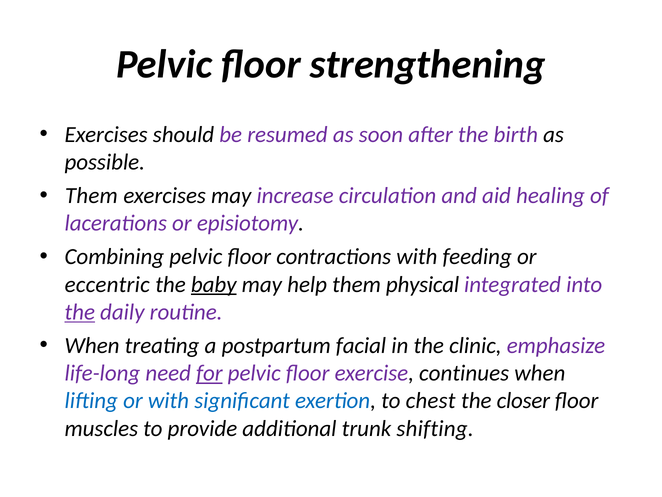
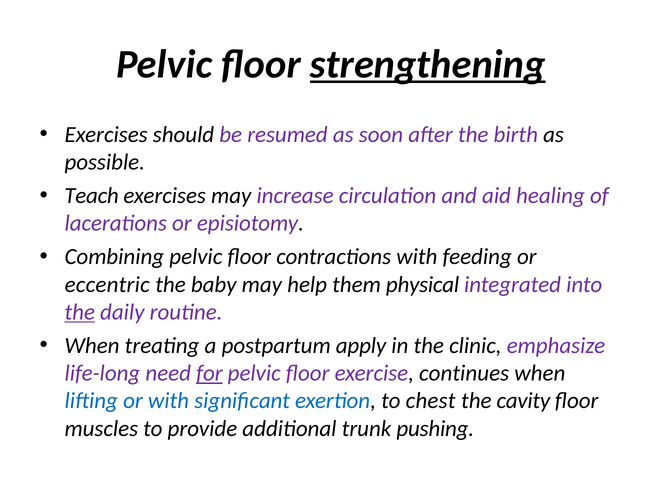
strengthening underline: none -> present
Them at (91, 196): Them -> Teach
baby underline: present -> none
facial: facial -> apply
closer: closer -> cavity
shifting: shifting -> pushing
